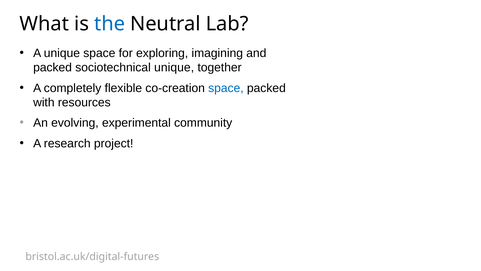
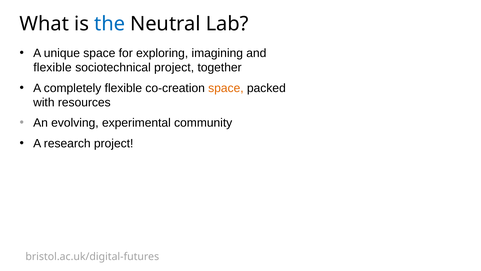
packed at (53, 67): packed -> flexible
sociotechnical unique: unique -> project
space at (226, 88) colour: blue -> orange
